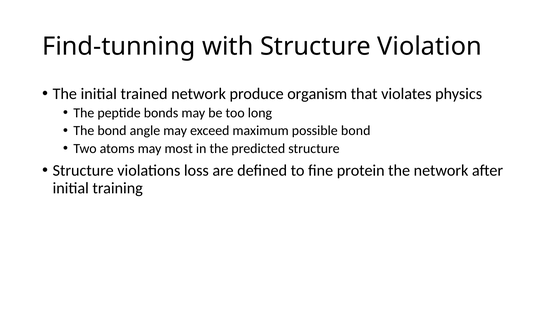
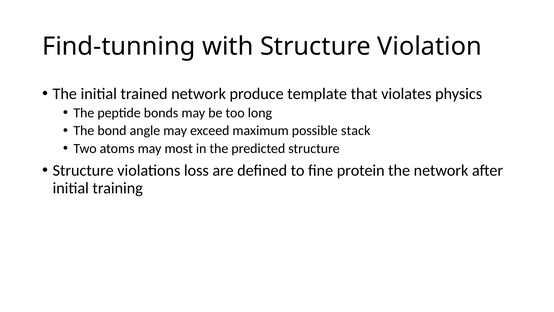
organism: organism -> template
possible bond: bond -> stack
